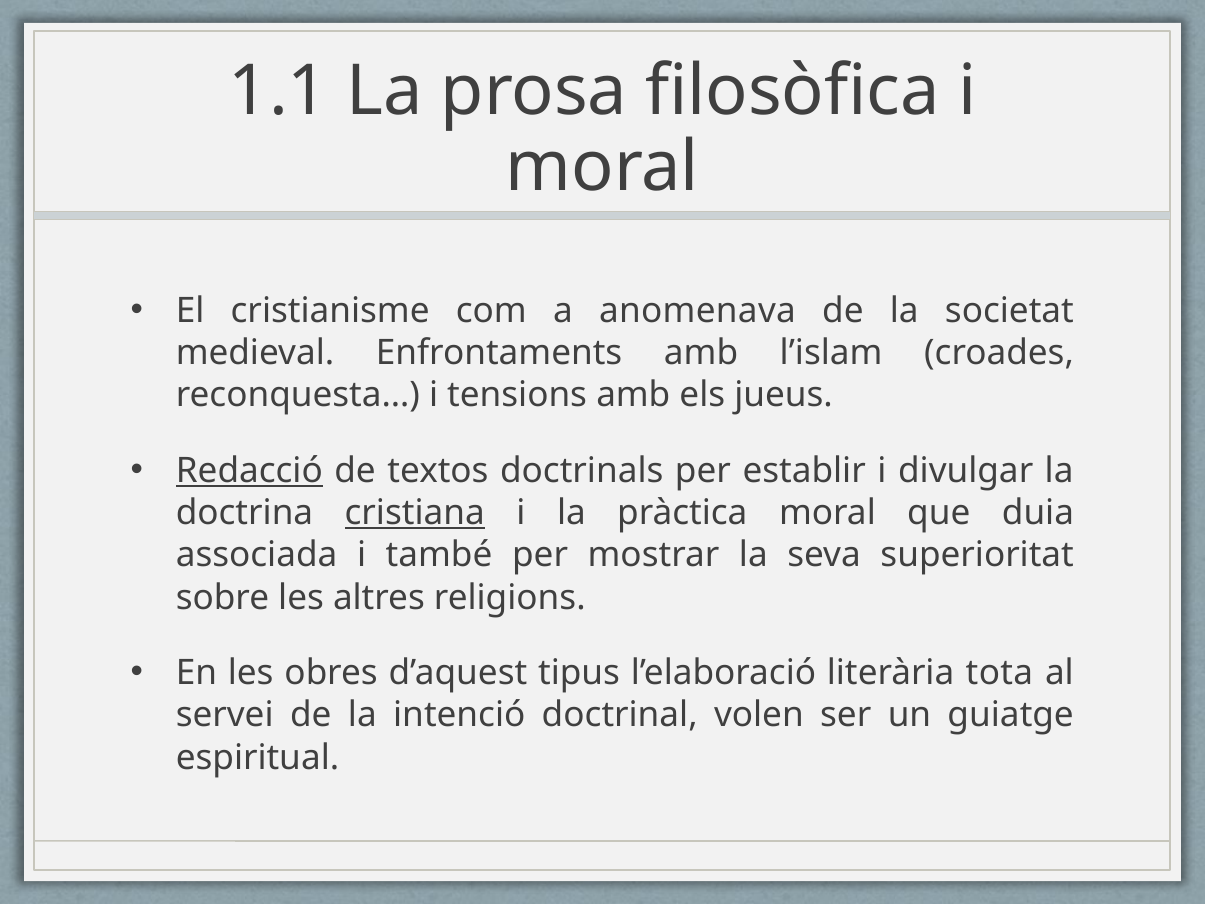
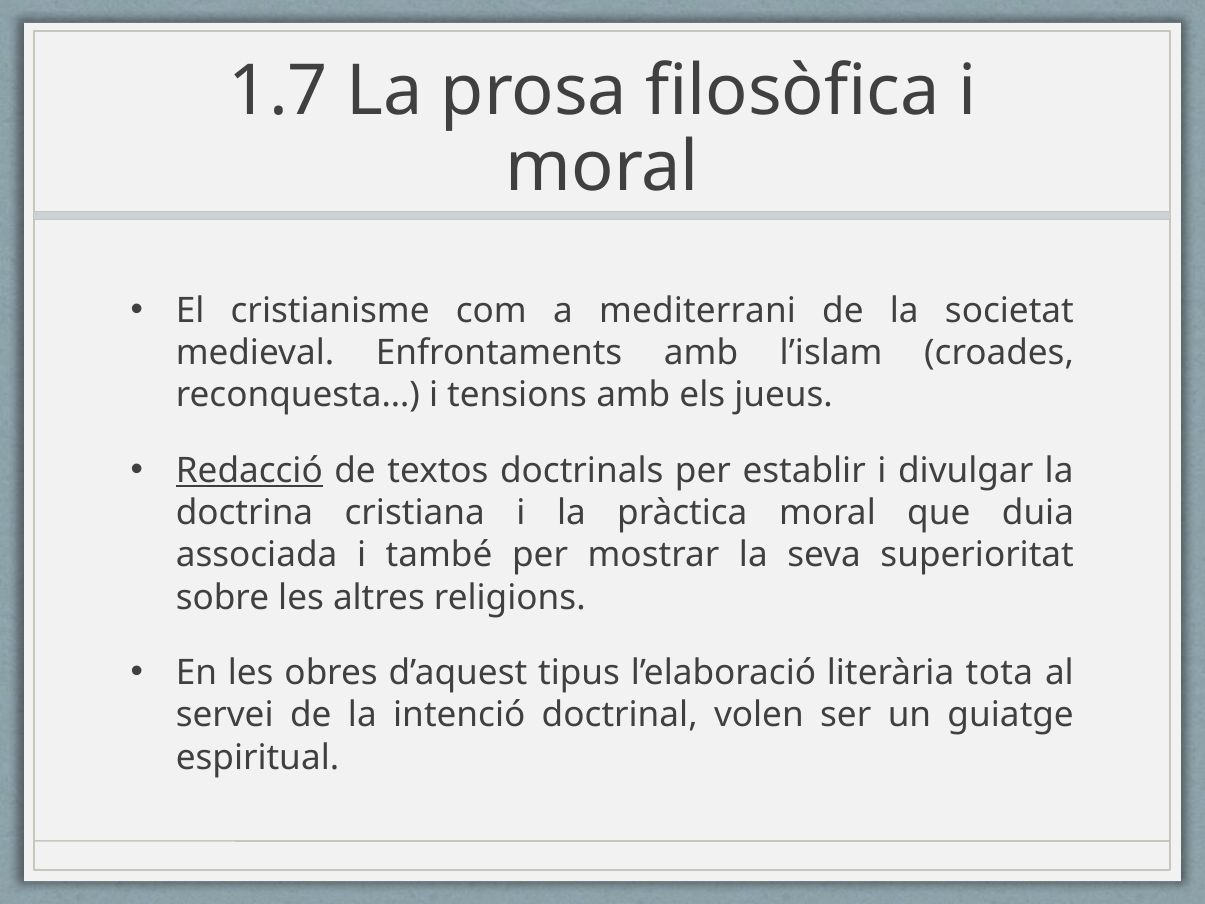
1.1: 1.1 -> 1.7
anomenava: anomenava -> mediterrani
cristiana underline: present -> none
